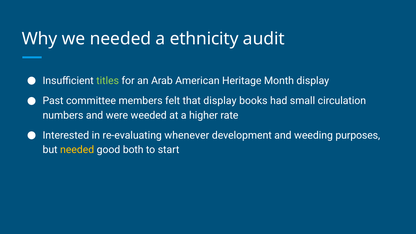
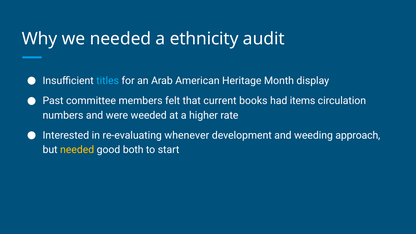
titles colour: light green -> light blue
that display: display -> current
small: small -> items
purposes: purposes -> approach
